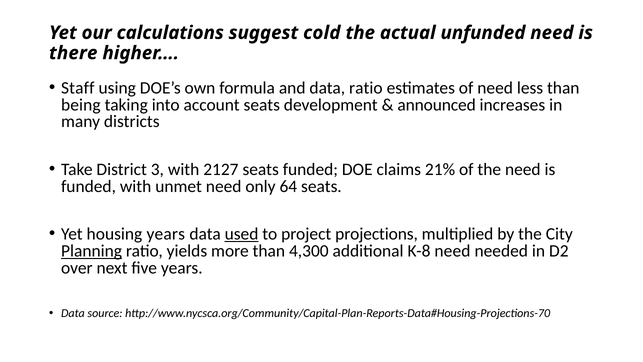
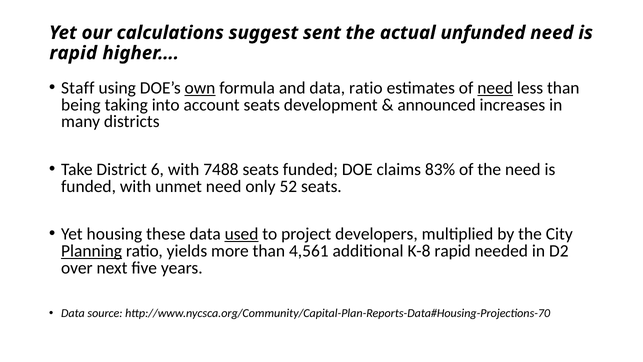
cold: cold -> sent
there at (73, 53): there -> rapid
own underline: none -> present
need at (495, 88) underline: none -> present
3: 3 -> 6
2127: 2127 -> 7488
21%: 21% -> 83%
64: 64 -> 52
housing years: years -> these
projections: projections -> developers
4,300: 4,300 -> 4,561
K-8 need: need -> rapid
